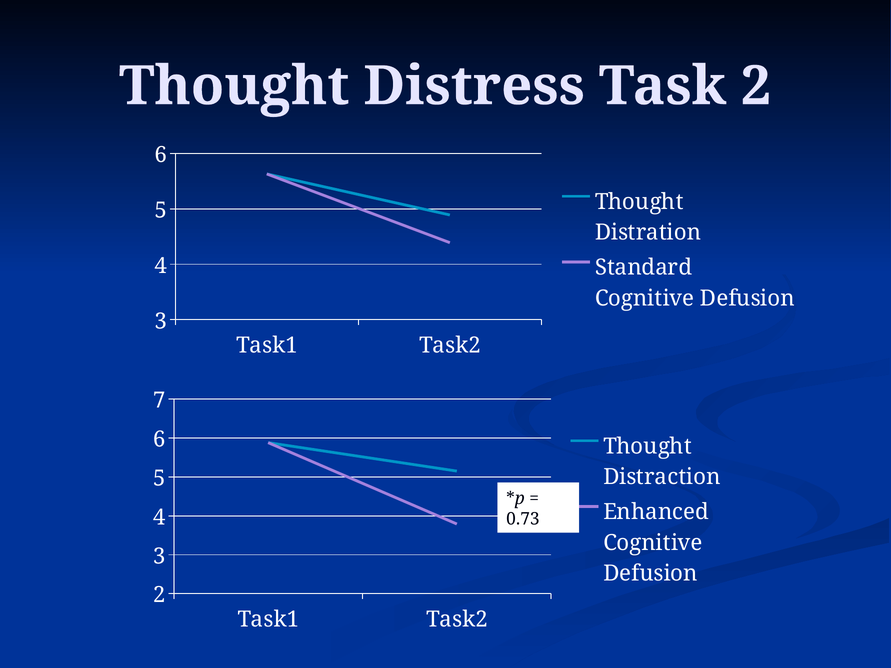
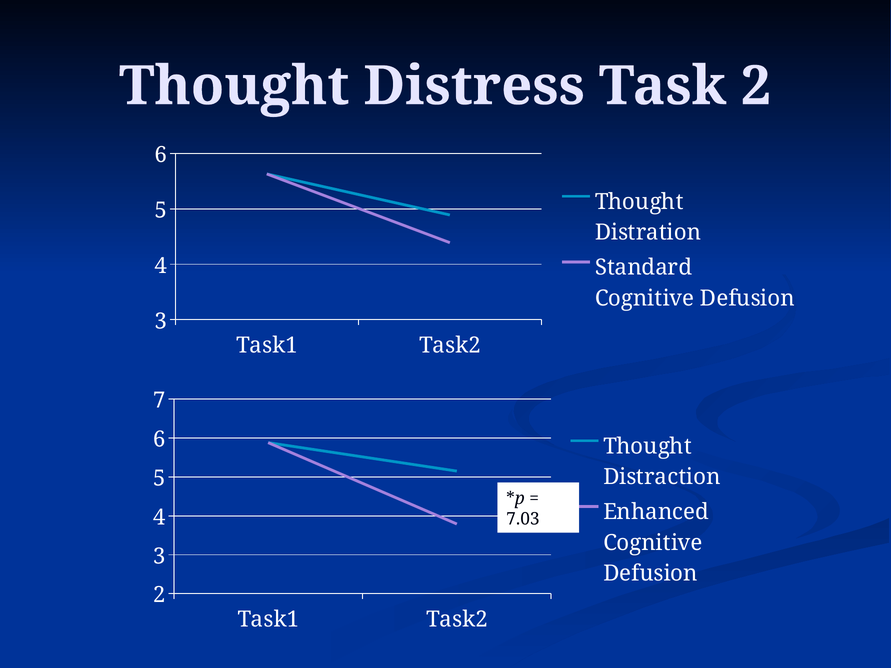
0.73: 0.73 -> 7.03
